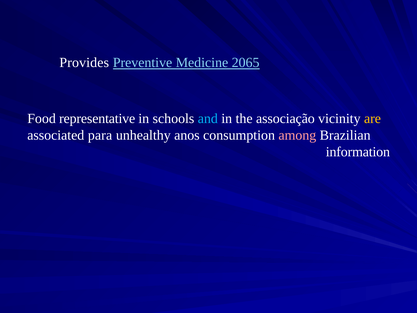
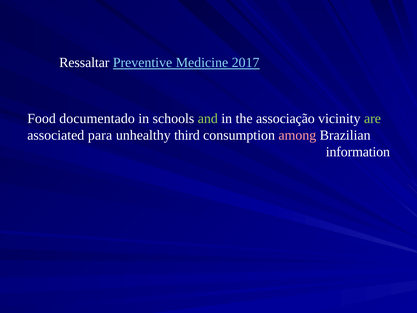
Provides: Provides -> Ressaltar
2065: 2065 -> 2017
representative: representative -> documentado
and colour: light blue -> light green
are colour: yellow -> light green
anos: anos -> third
